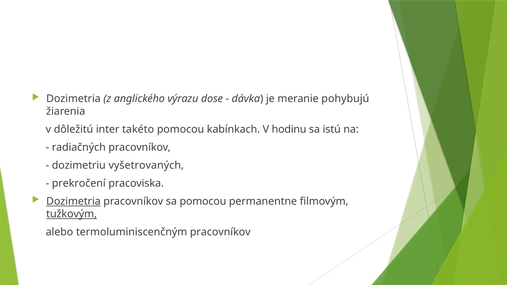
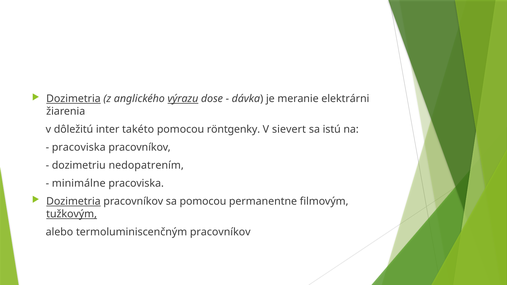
Dozimetria at (73, 99) underline: none -> present
výrazu underline: none -> present
pohybujú: pohybujú -> elektrárni
kabínkach: kabínkach -> röntgenky
hodinu: hodinu -> sievert
radiačných at (79, 148): radiačných -> pracoviska
vyšetrovaných: vyšetrovaných -> nedopatrením
prekročení: prekročení -> minimálne
